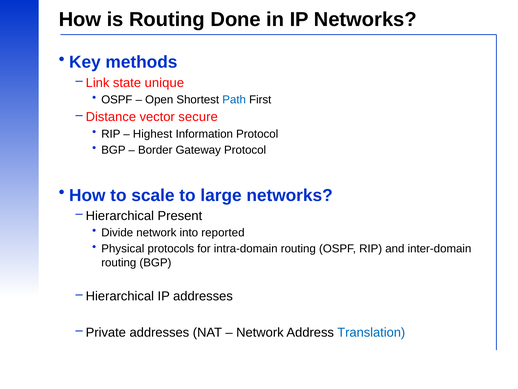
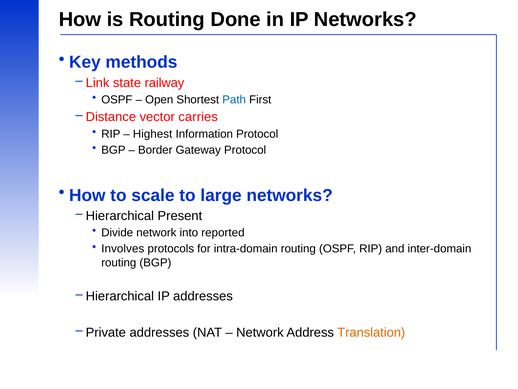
unique: unique -> railway
secure: secure -> carries
Physical: Physical -> Involves
Translation colour: blue -> orange
